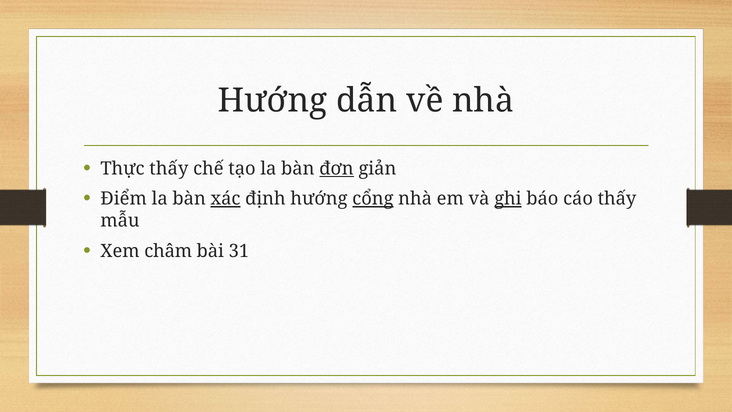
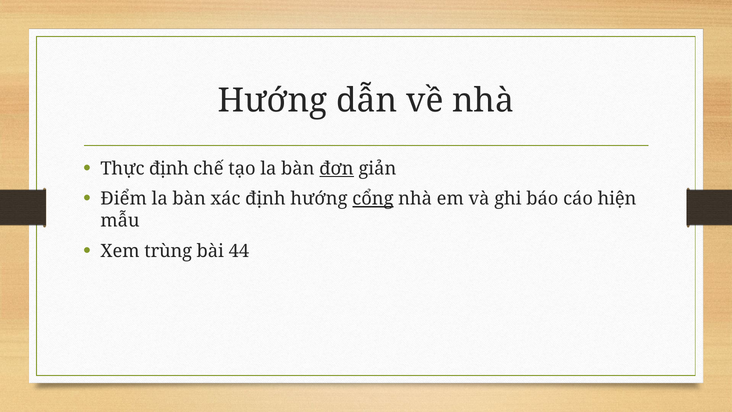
Thực thấy: thấy -> định
xác underline: present -> none
ghi underline: present -> none
cáo thấy: thấy -> hiện
châm: châm -> trùng
31: 31 -> 44
